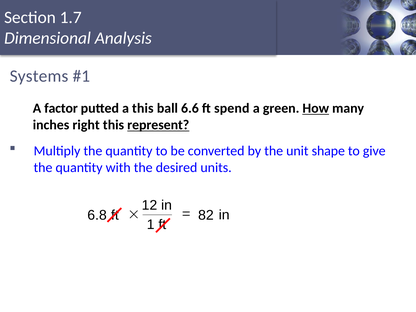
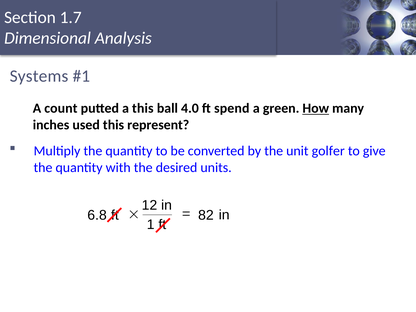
factor: factor -> count
6.6: 6.6 -> 4.0
right: right -> used
represent underline: present -> none
shape: shape -> golfer
